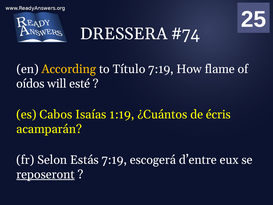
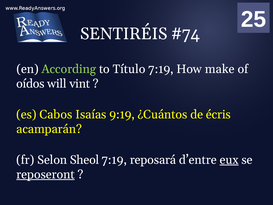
DRESSERA: DRESSERA -> SENTIRÉIS
According colour: yellow -> light green
flame: flame -> make
esté: esté -> vint
1:19: 1:19 -> 9:19
Estás: Estás -> Sheol
escogerá: escogerá -> reposará
eux underline: none -> present
